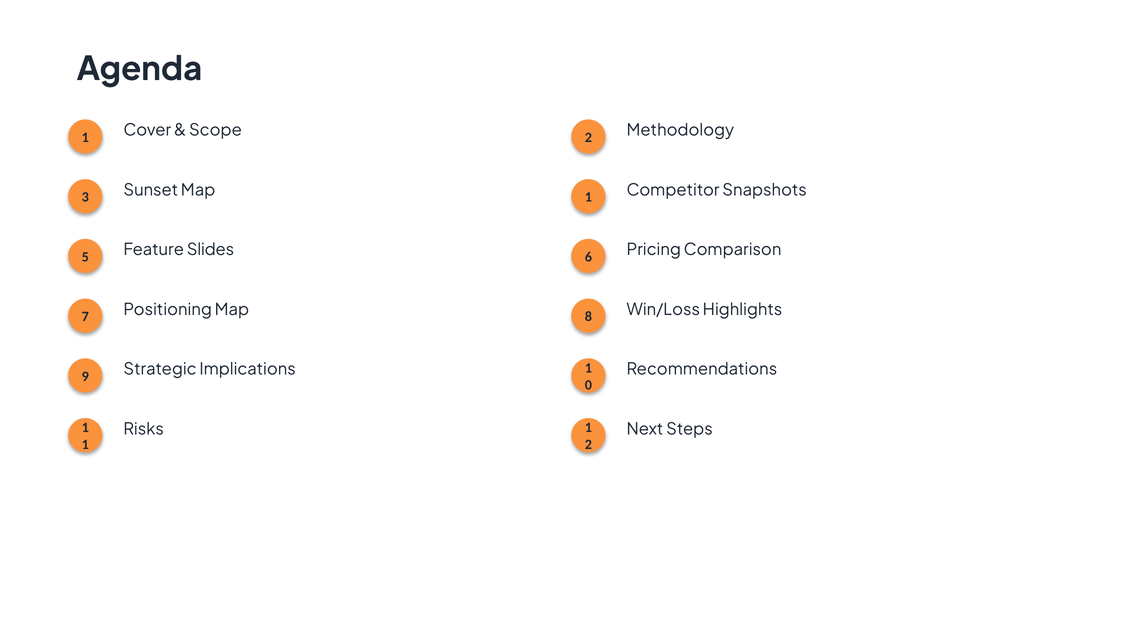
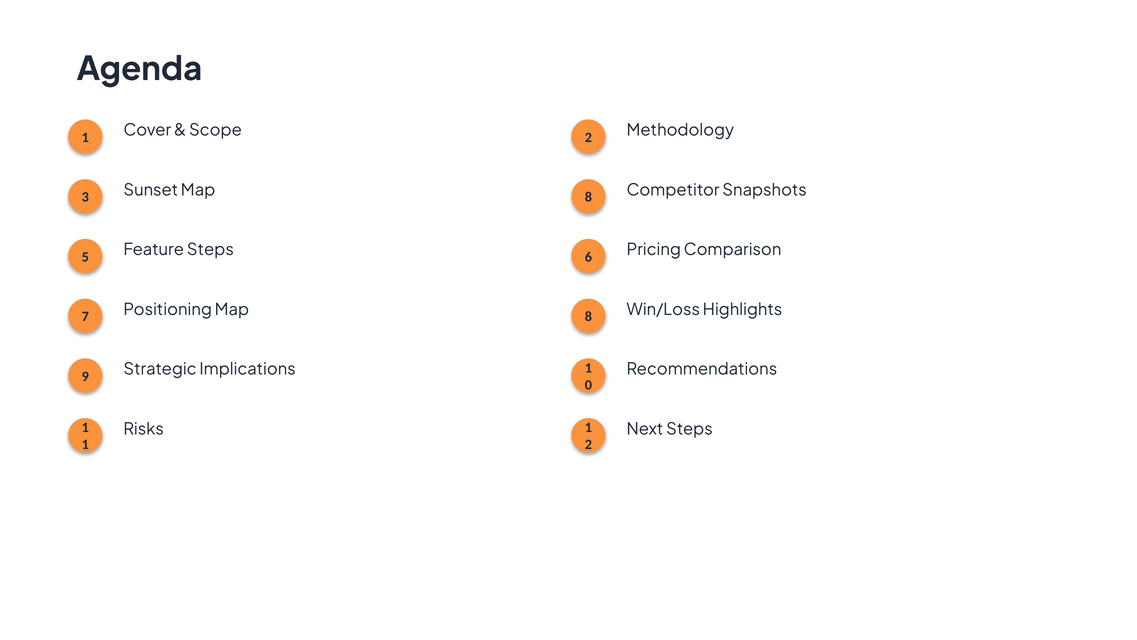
1 at (588, 197): 1 -> 8
Feature Slides: Slides -> Steps
